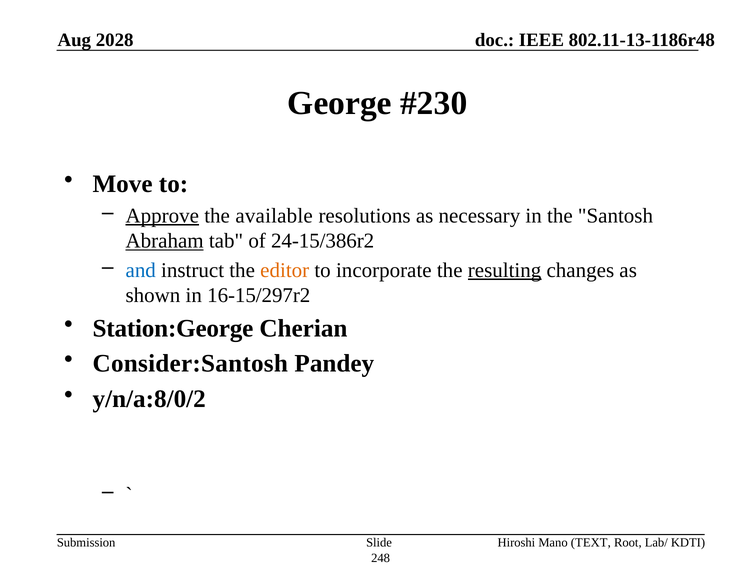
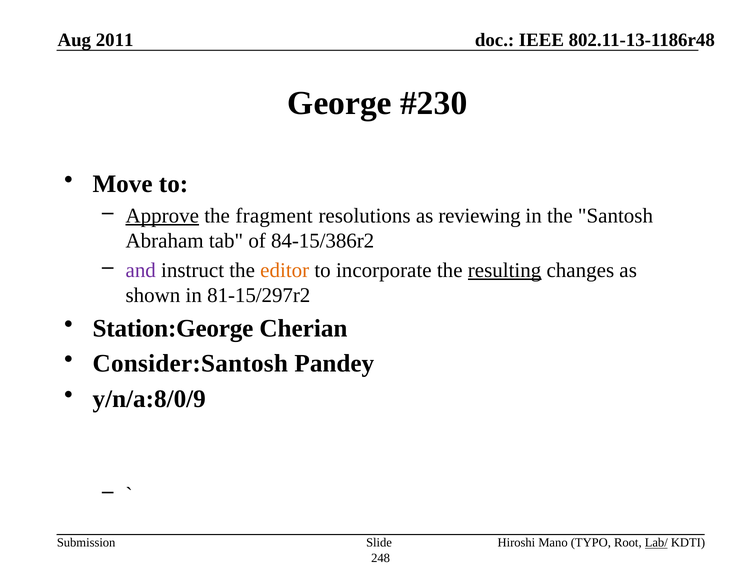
2028: 2028 -> 2011
available: available -> fragment
necessary: necessary -> reviewing
Abraham underline: present -> none
24-15/386r2: 24-15/386r2 -> 84-15/386r2
and colour: blue -> purple
16-15/297r2: 16-15/297r2 -> 81-15/297r2
y/n/a:8/0/2: y/n/a:8/0/2 -> y/n/a:8/0/9
TEXT: TEXT -> TYPO
Lab/ underline: none -> present
